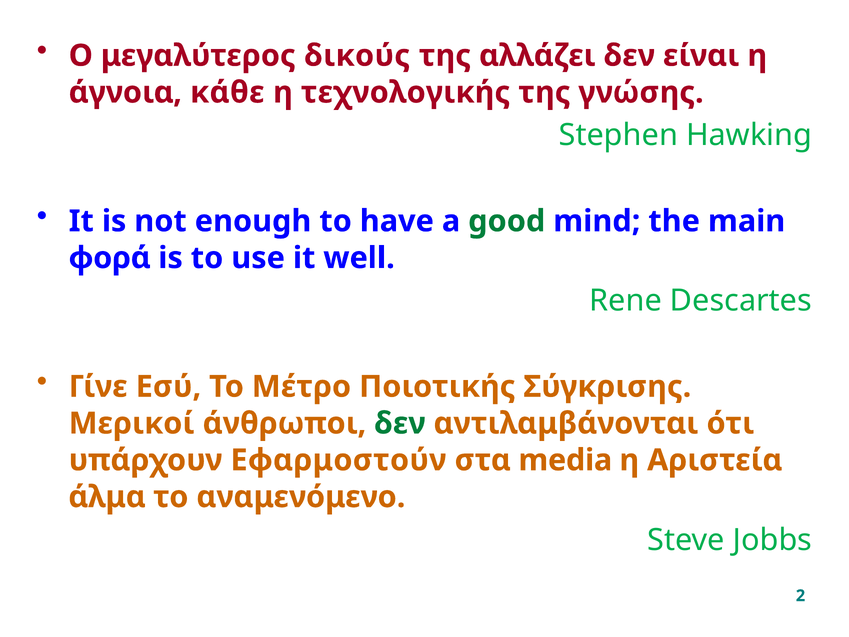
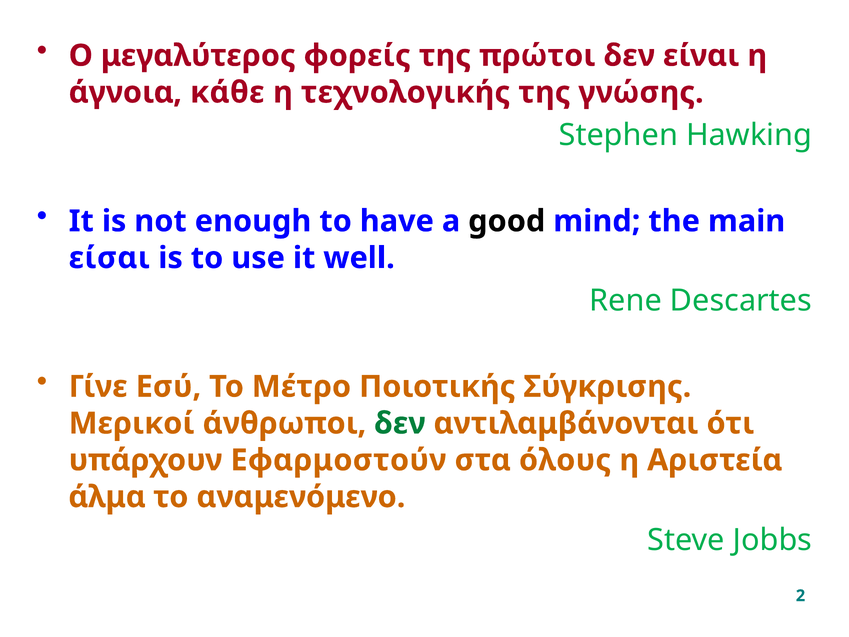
δικούς: δικούς -> φορείς
αλλάζει: αλλάζει -> πρώτοι
good colour: green -> black
φορά: φορά -> είσαι
media: media -> όλους
